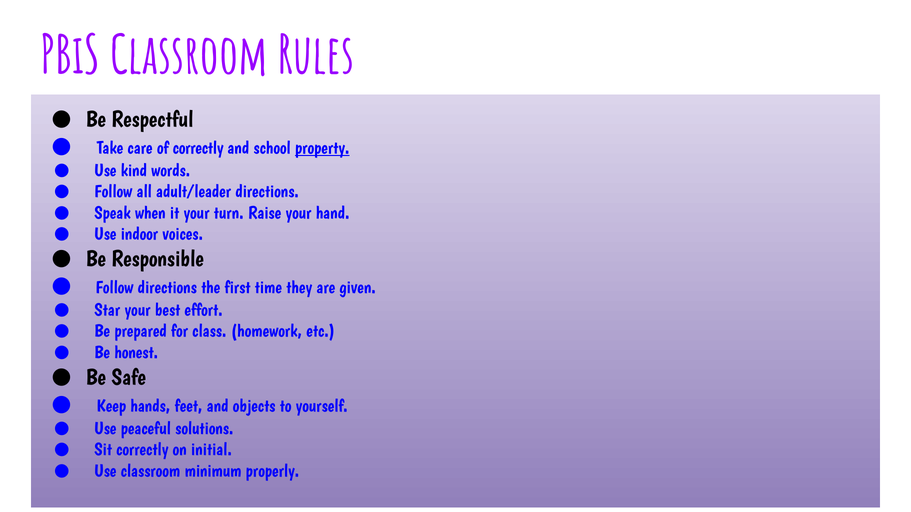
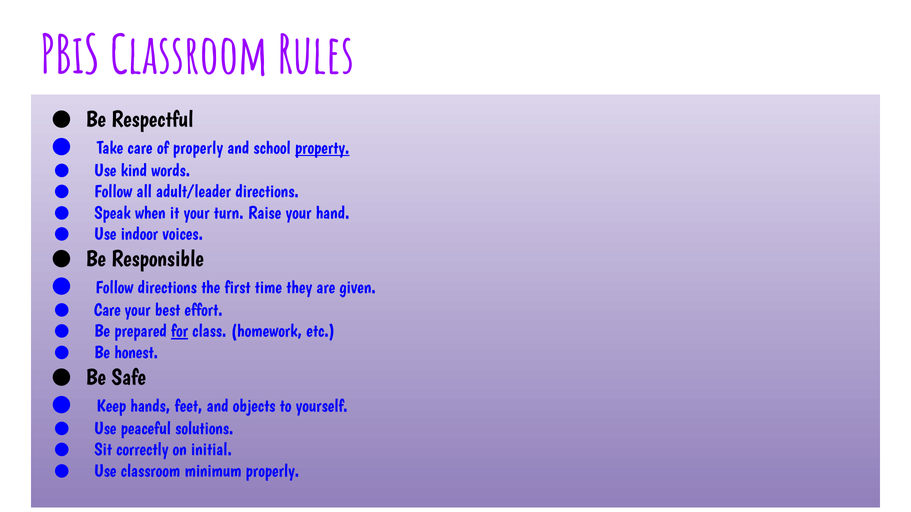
of correctly: correctly -> properly
Star at (107, 310): Star -> Care
for underline: none -> present
